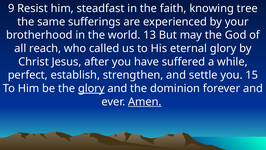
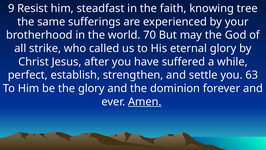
13: 13 -> 70
reach: reach -> strike
15: 15 -> 63
glory at (91, 88) underline: present -> none
